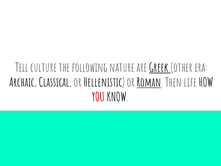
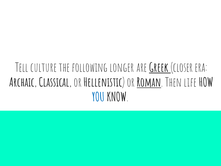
nature: nature -> longer
other: other -> closer
YOU colour: red -> blue
